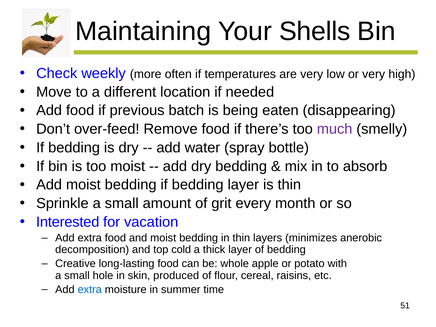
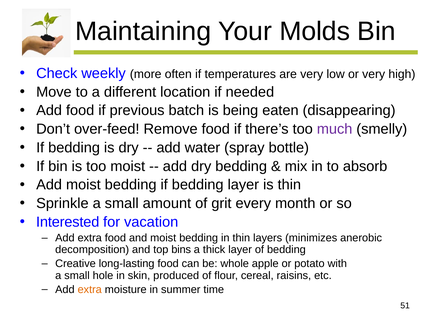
Shells: Shells -> Molds
cold: cold -> bins
extra at (90, 289) colour: blue -> orange
